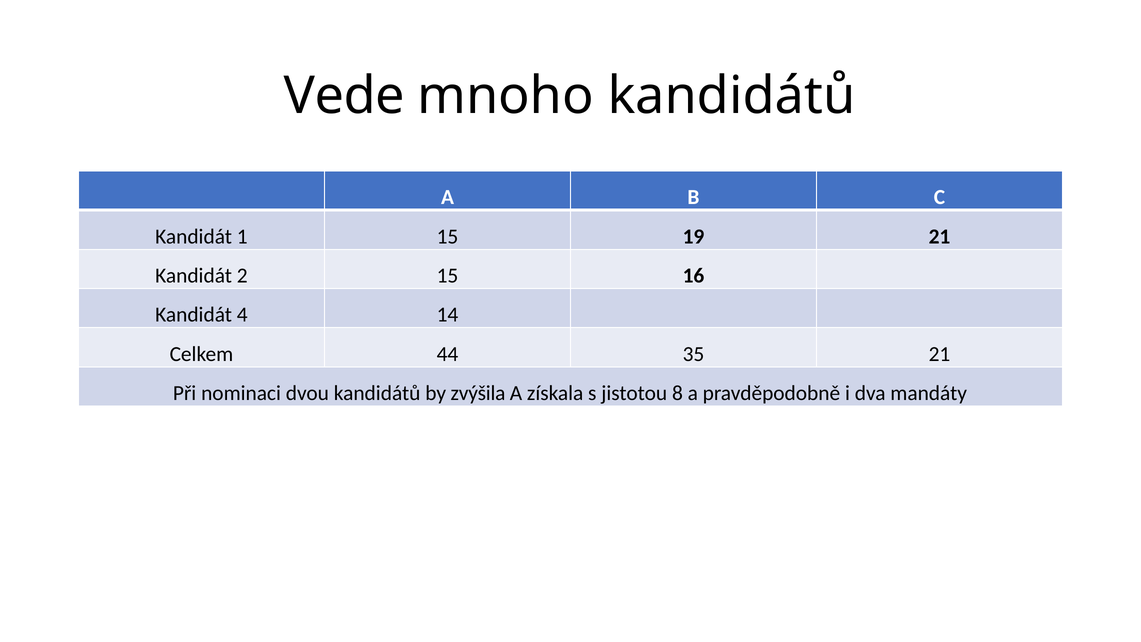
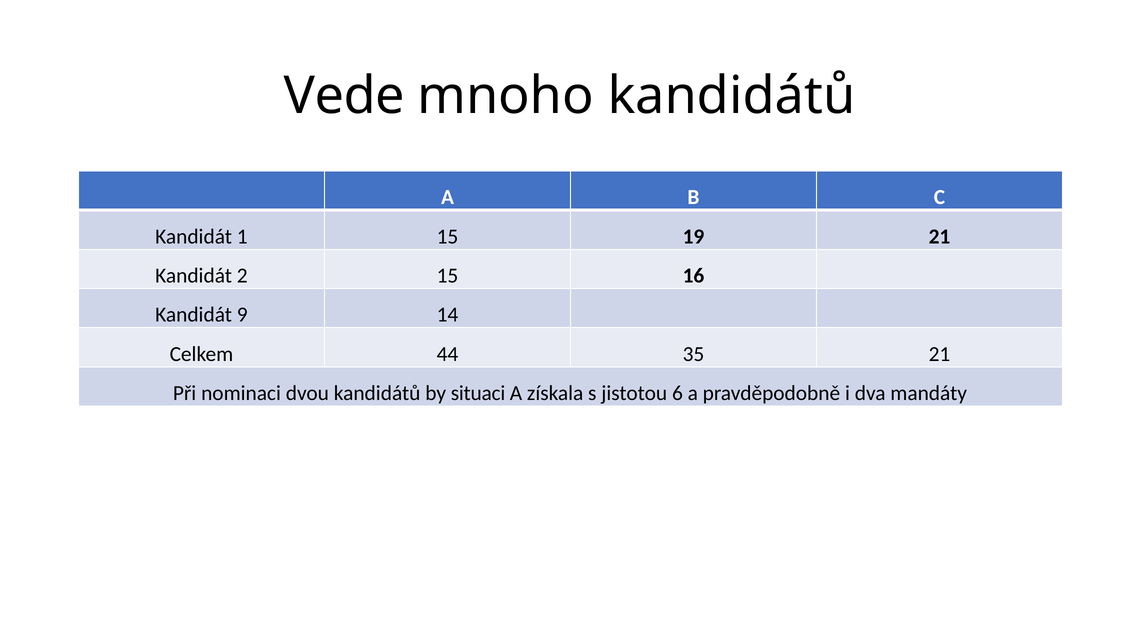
4: 4 -> 9
zvýšila: zvýšila -> situaci
8: 8 -> 6
